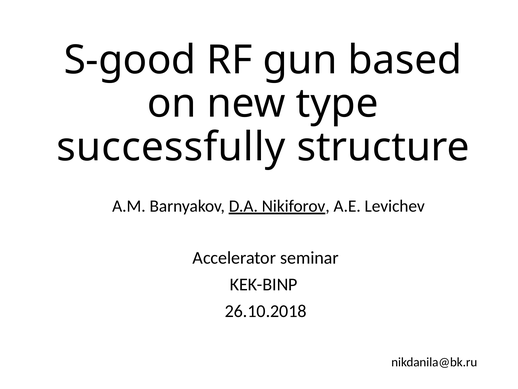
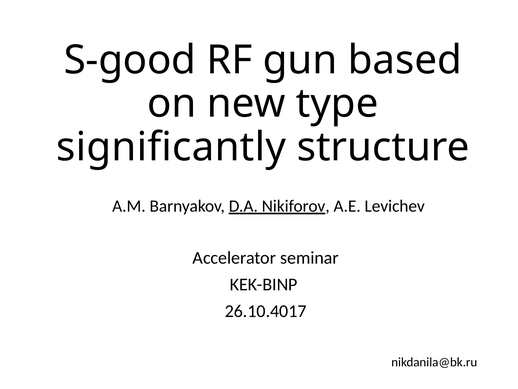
successfully: successfully -> significantly
26.10.2018: 26.10.2018 -> 26.10.4017
